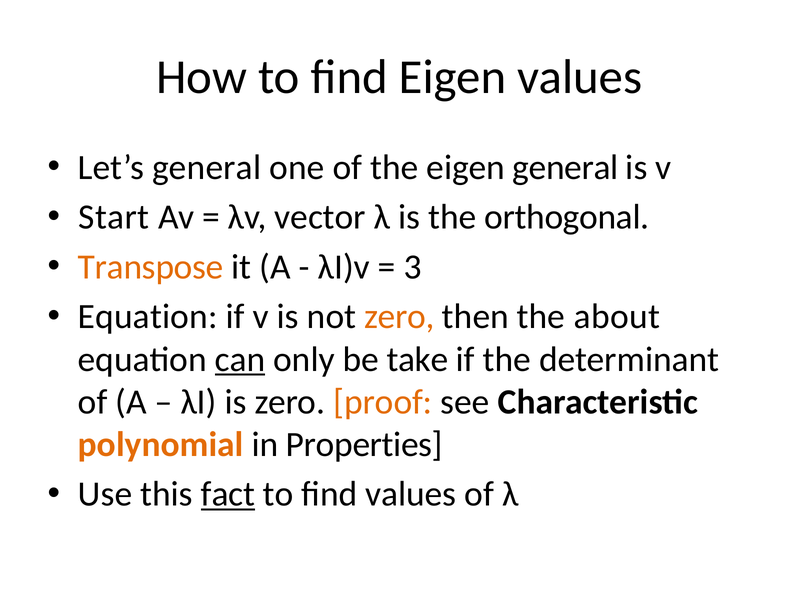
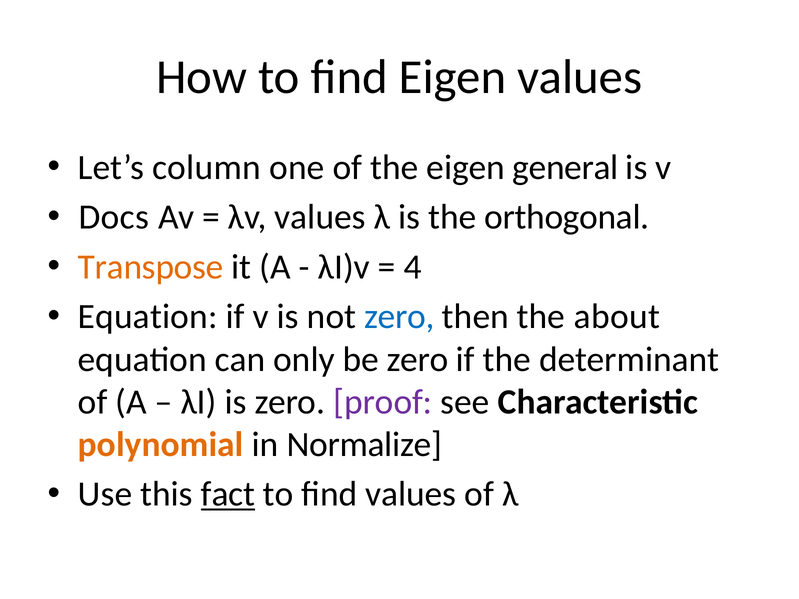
Let’s general: general -> column
Start: Start -> Docs
λv vector: vector -> values
3: 3 -> 4
zero at (399, 317) colour: orange -> blue
can underline: present -> none
be take: take -> zero
proof colour: orange -> purple
Properties: Properties -> Normalize
